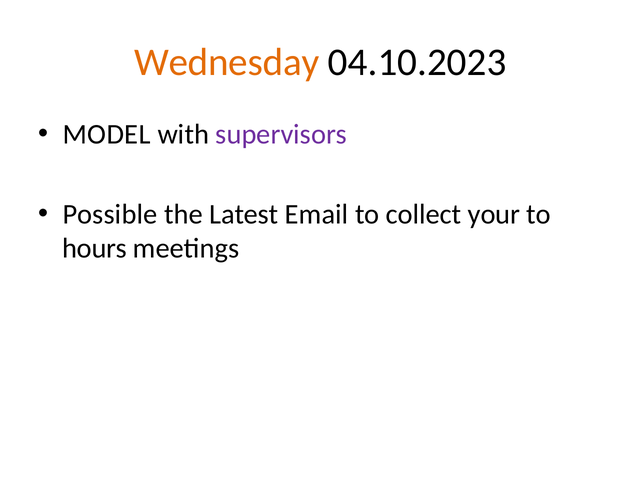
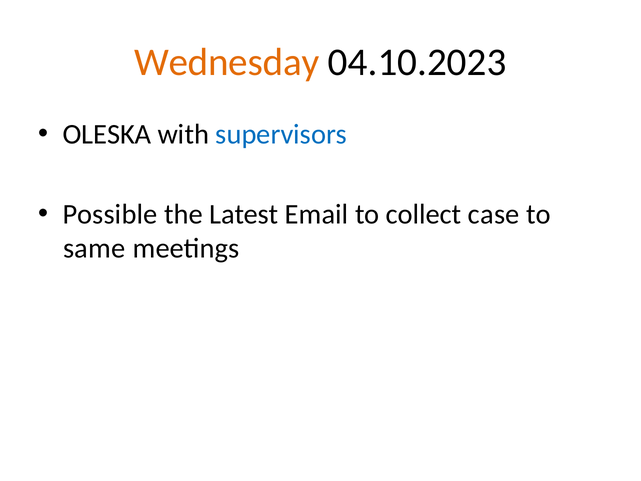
MODEL: MODEL -> OLESKA
supervisors colour: purple -> blue
your: your -> case
hours: hours -> same
